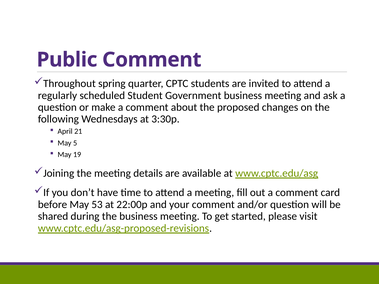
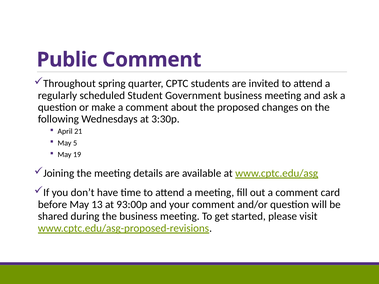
53: 53 -> 13
22:00p: 22:00p -> 93:00p
